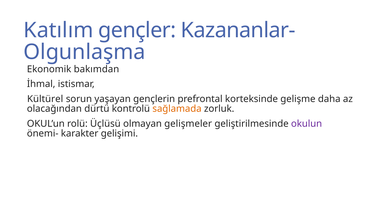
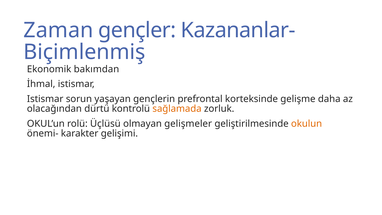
Katılım: Katılım -> Zaman
Olgunlaşma: Olgunlaşma -> Biçimlenmiş
Kültürel at (45, 99): Kültürel -> Istismar
okulun colour: purple -> orange
